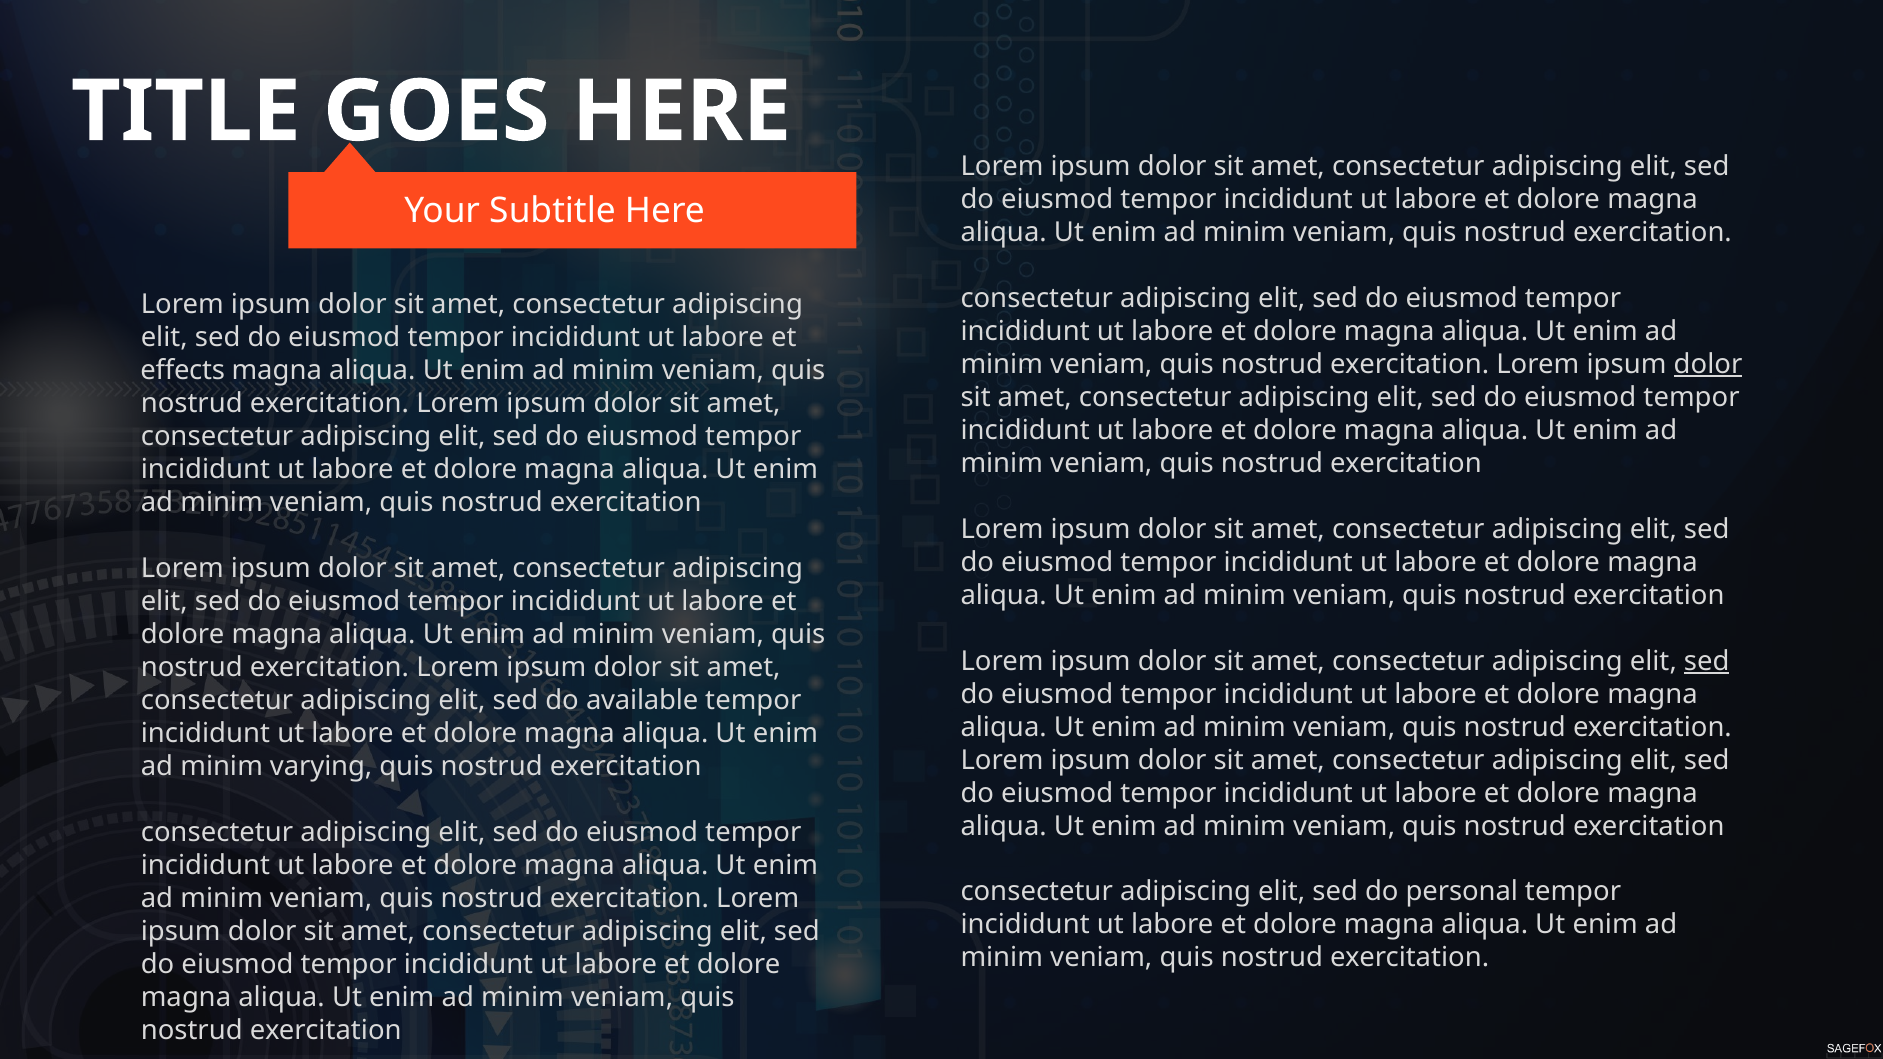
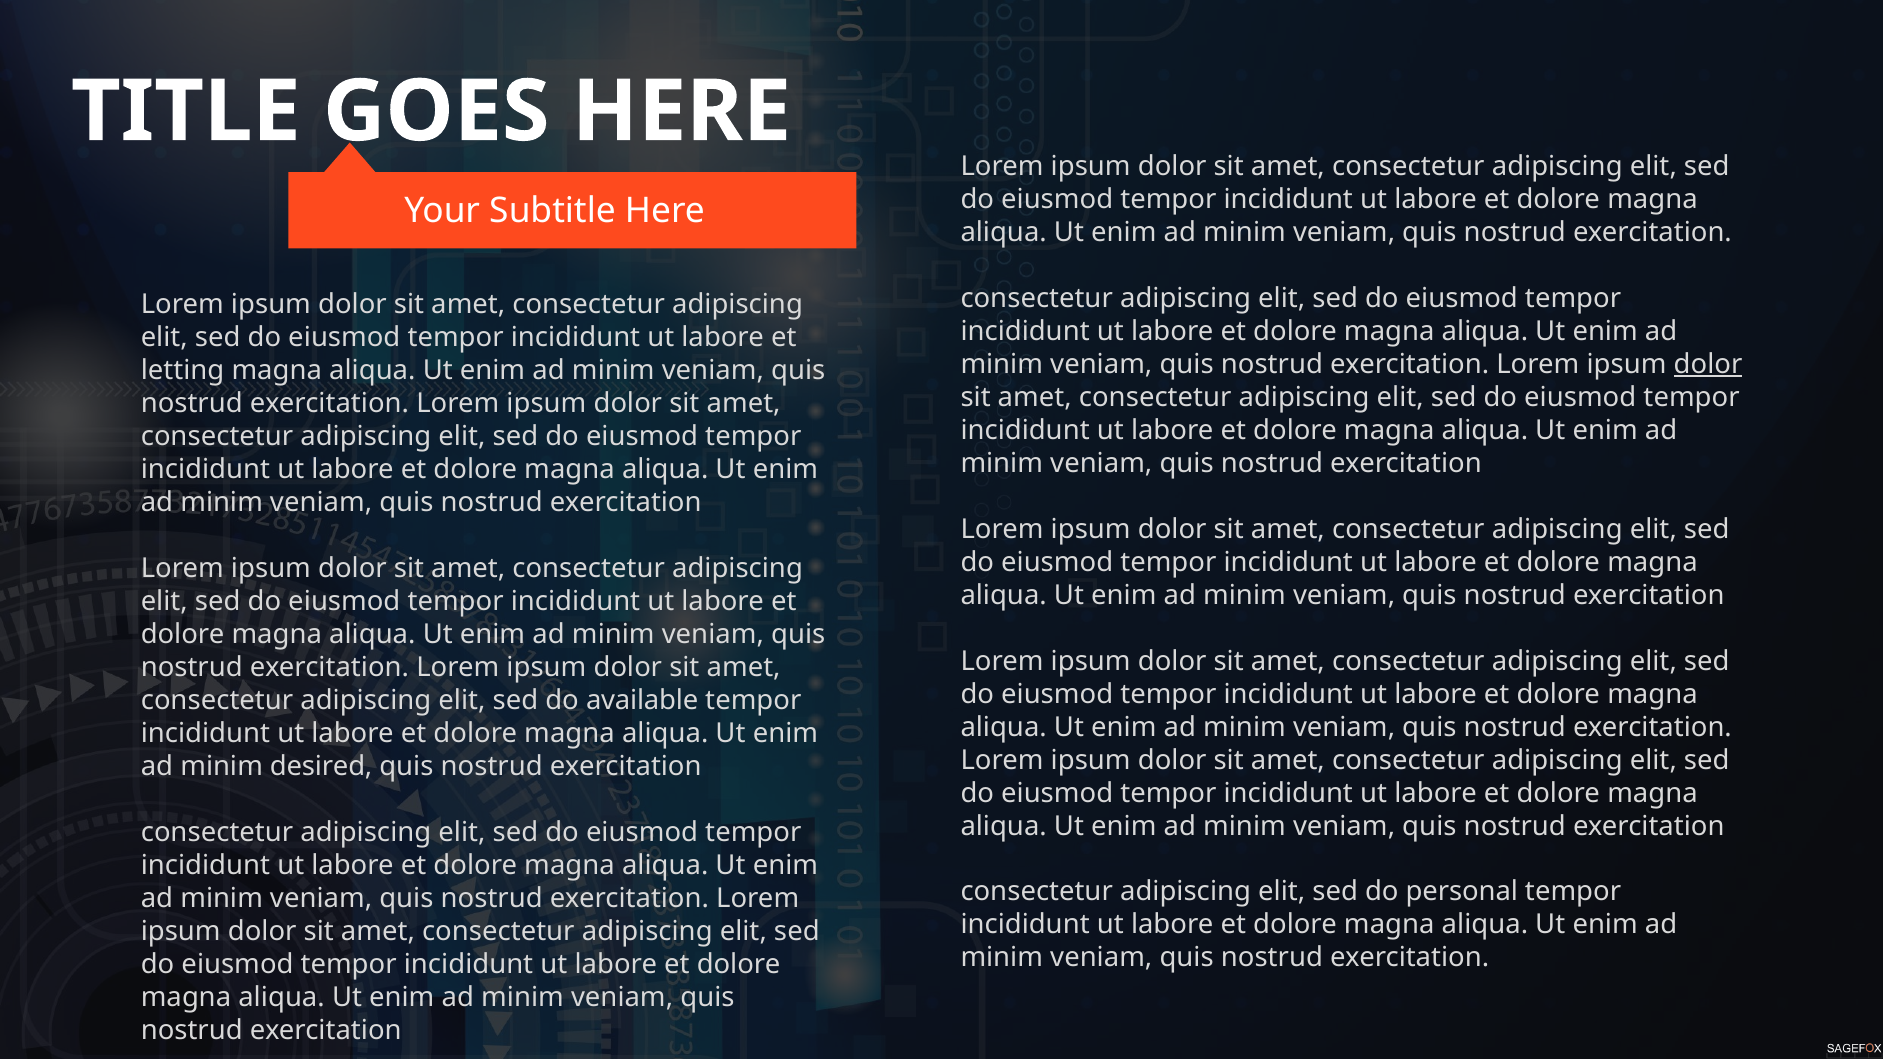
effects: effects -> letting
sed at (1707, 661) underline: present -> none
varying: varying -> desired
